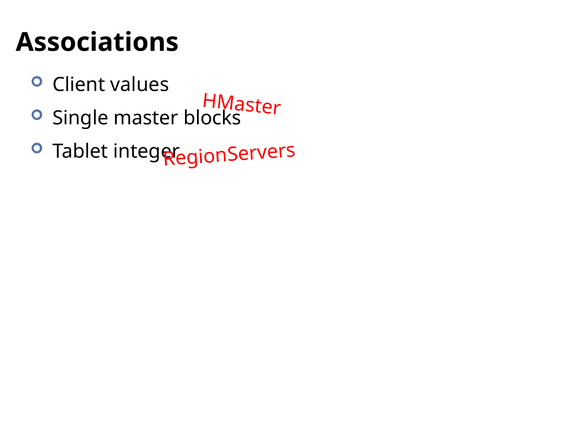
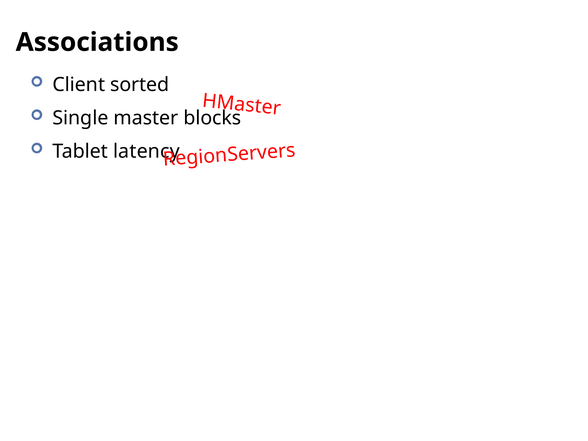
values: values -> sorted
integer: integer -> latency
